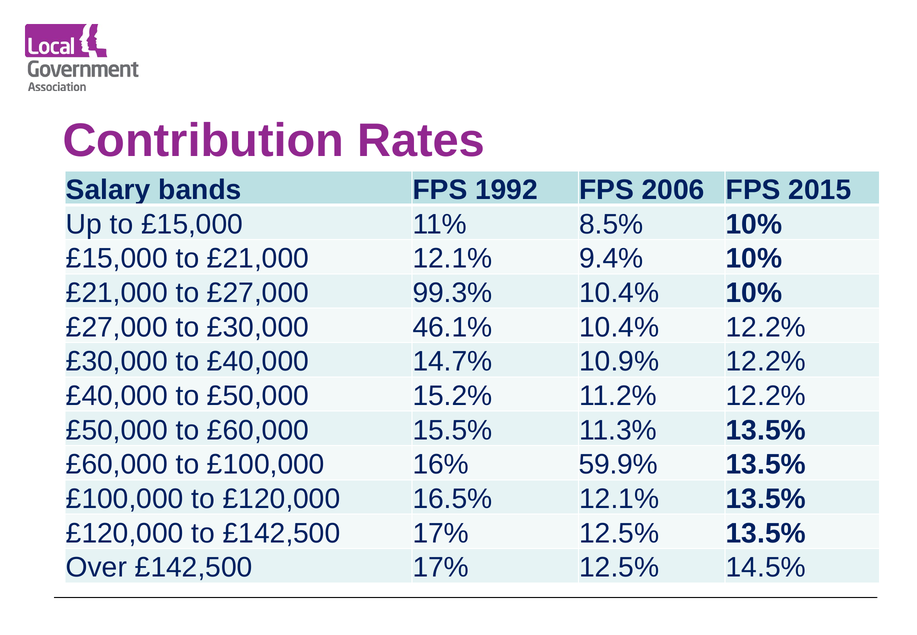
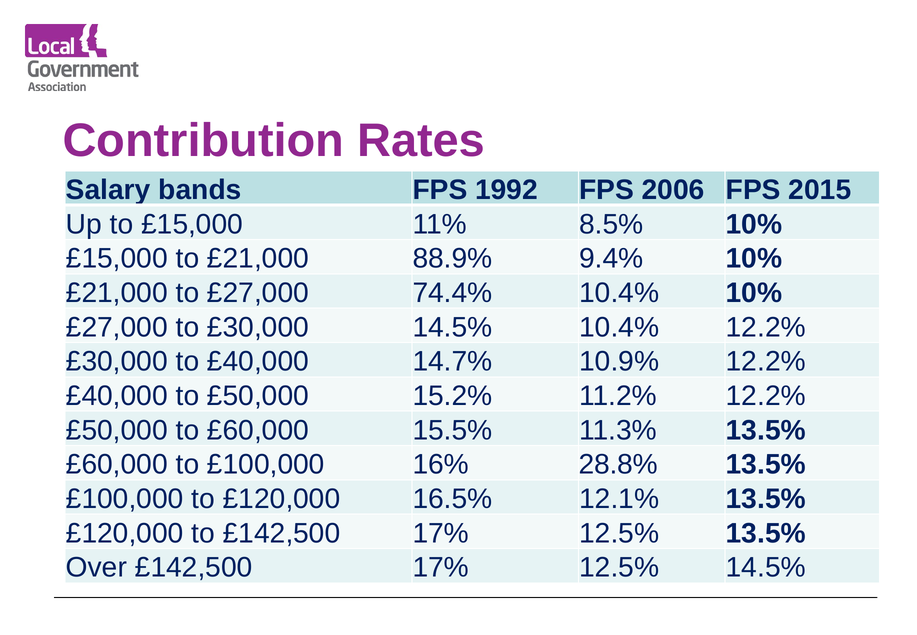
£21,000 12.1%: 12.1% -> 88.9%
99.3%: 99.3% -> 74.4%
£30,000 46.1%: 46.1% -> 14.5%
59.9%: 59.9% -> 28.8%
